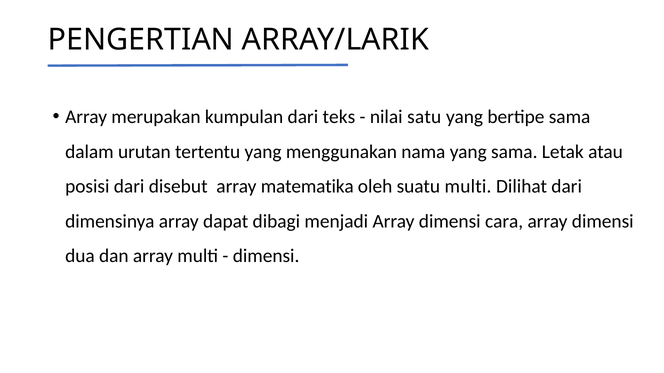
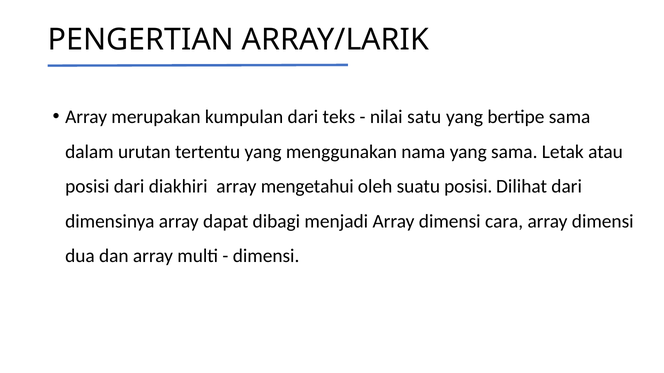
disebut: disebut -> diakhiri
matematika: matematika -> mengetahui
suatu multi: multi -> posisi
